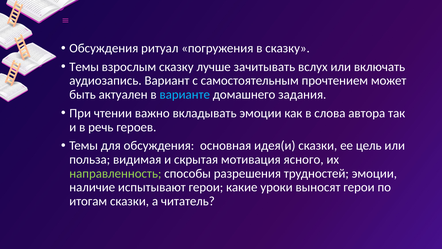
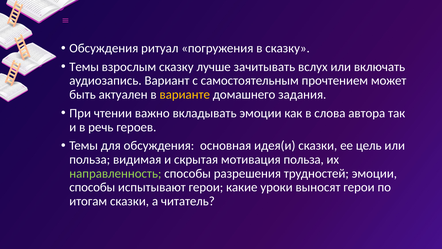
варианте colour: light blue -> yellow
мотивация ясного: ясного -> польза
наличие at (92, 187): наличие -> способы
